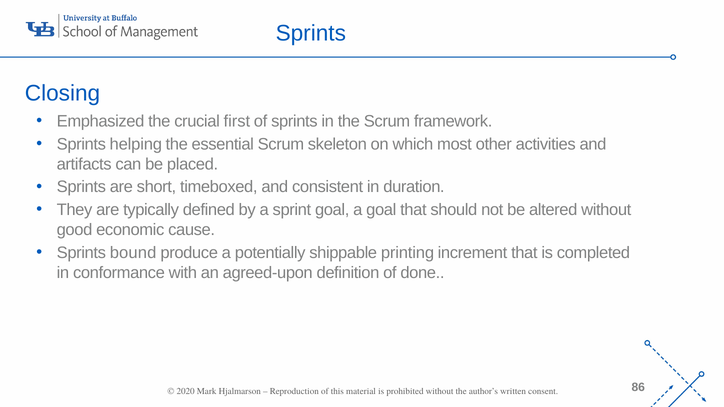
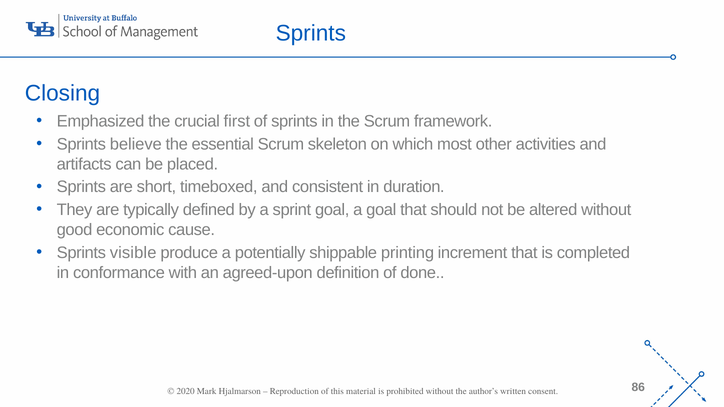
helping: helping -> believe
bound: bound -> visible
